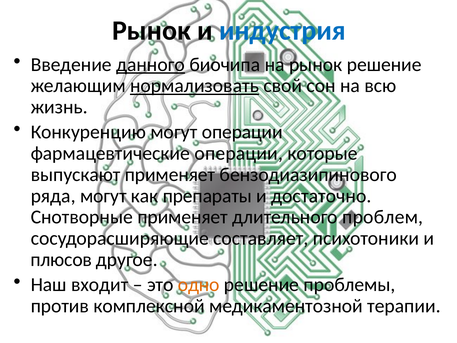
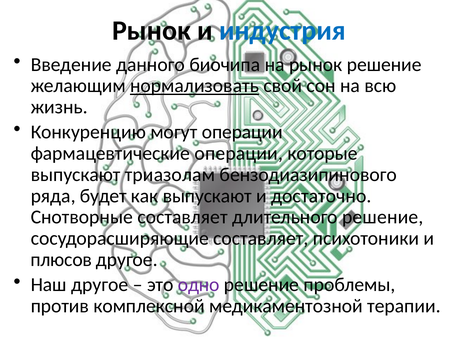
данного underline: present -> none
выпускают применяет: применяет -> триазолам
ряда могут: могут -> будет
как препараты: препараты -> выпускают
Снотворные применяет: применяет -> составляет
длительного проблем: проблем -> решение
Наш входит: входит -> другое
одно colour: orange -> purple
